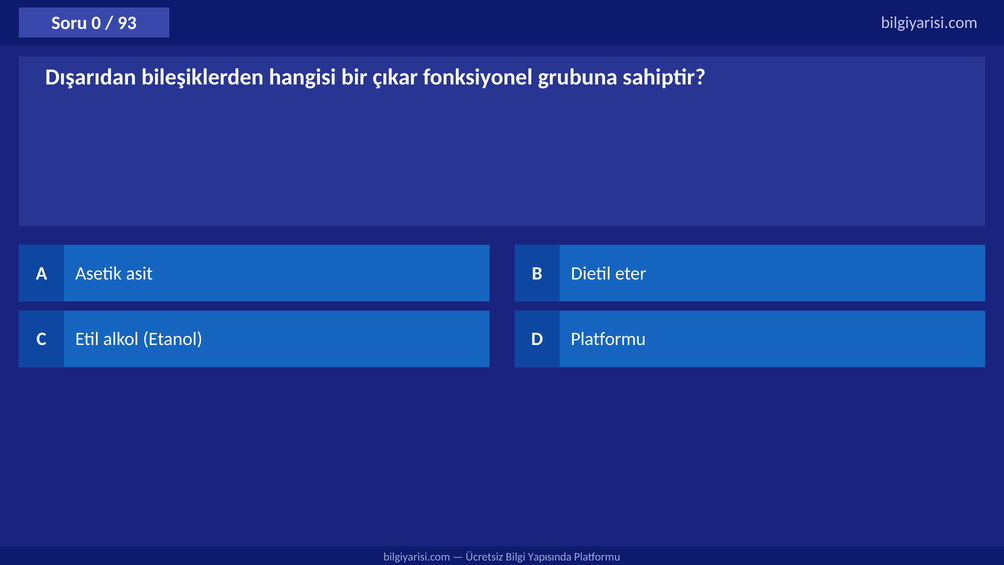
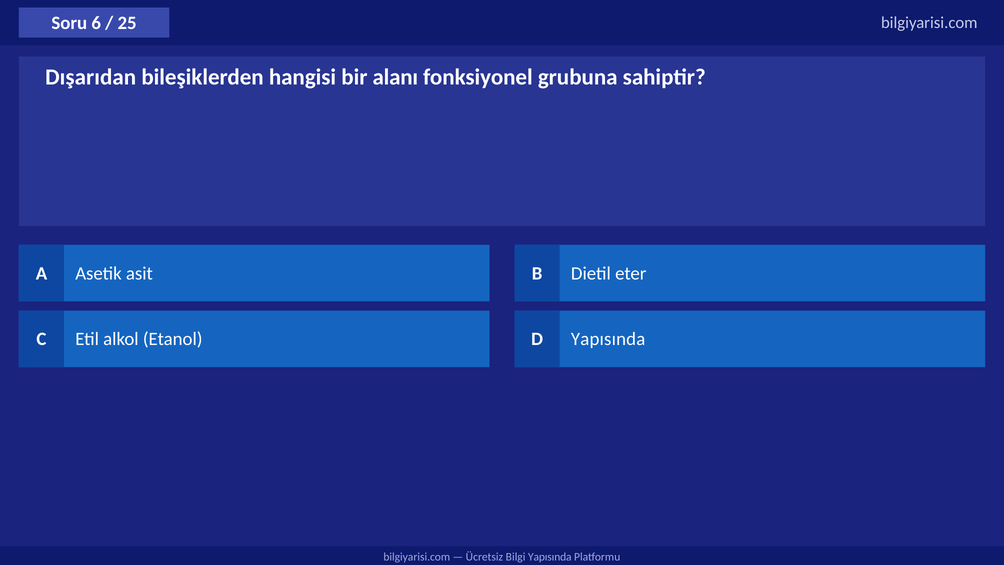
0: 0 -> 6
93: 93 -> 25
çıkar: çıkar -> alanı
D Platformu: Platformu -> Yapısında
